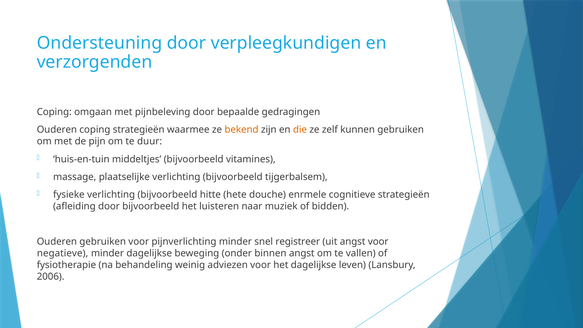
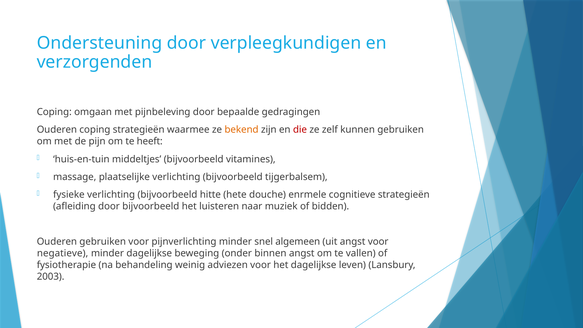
die colour: orange -> red
duur: duur -> heeft
registreer: registreer -> algemeen
2006: 2006 -> 2003
